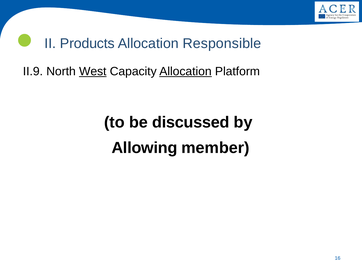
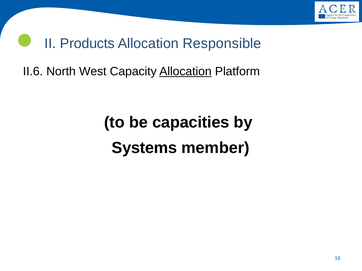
II.9: II.9 -> II.6
West underline: present -> none
discussed: discussed -> capacities
Allowing: Allowing -> Systems
